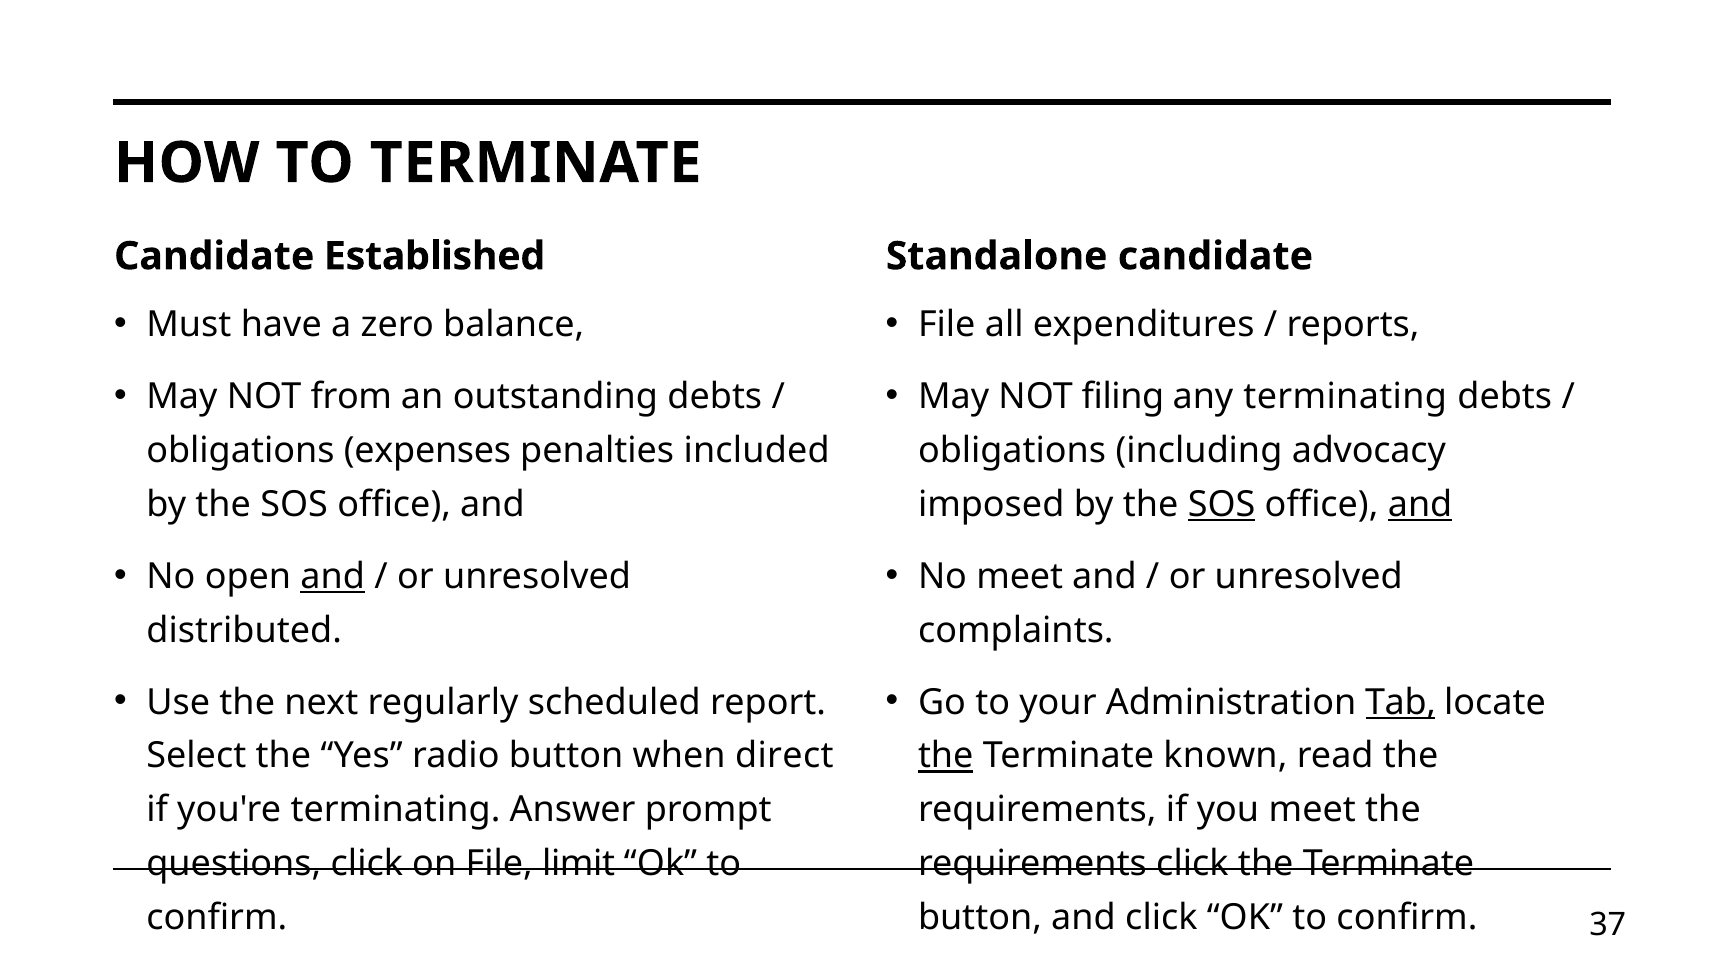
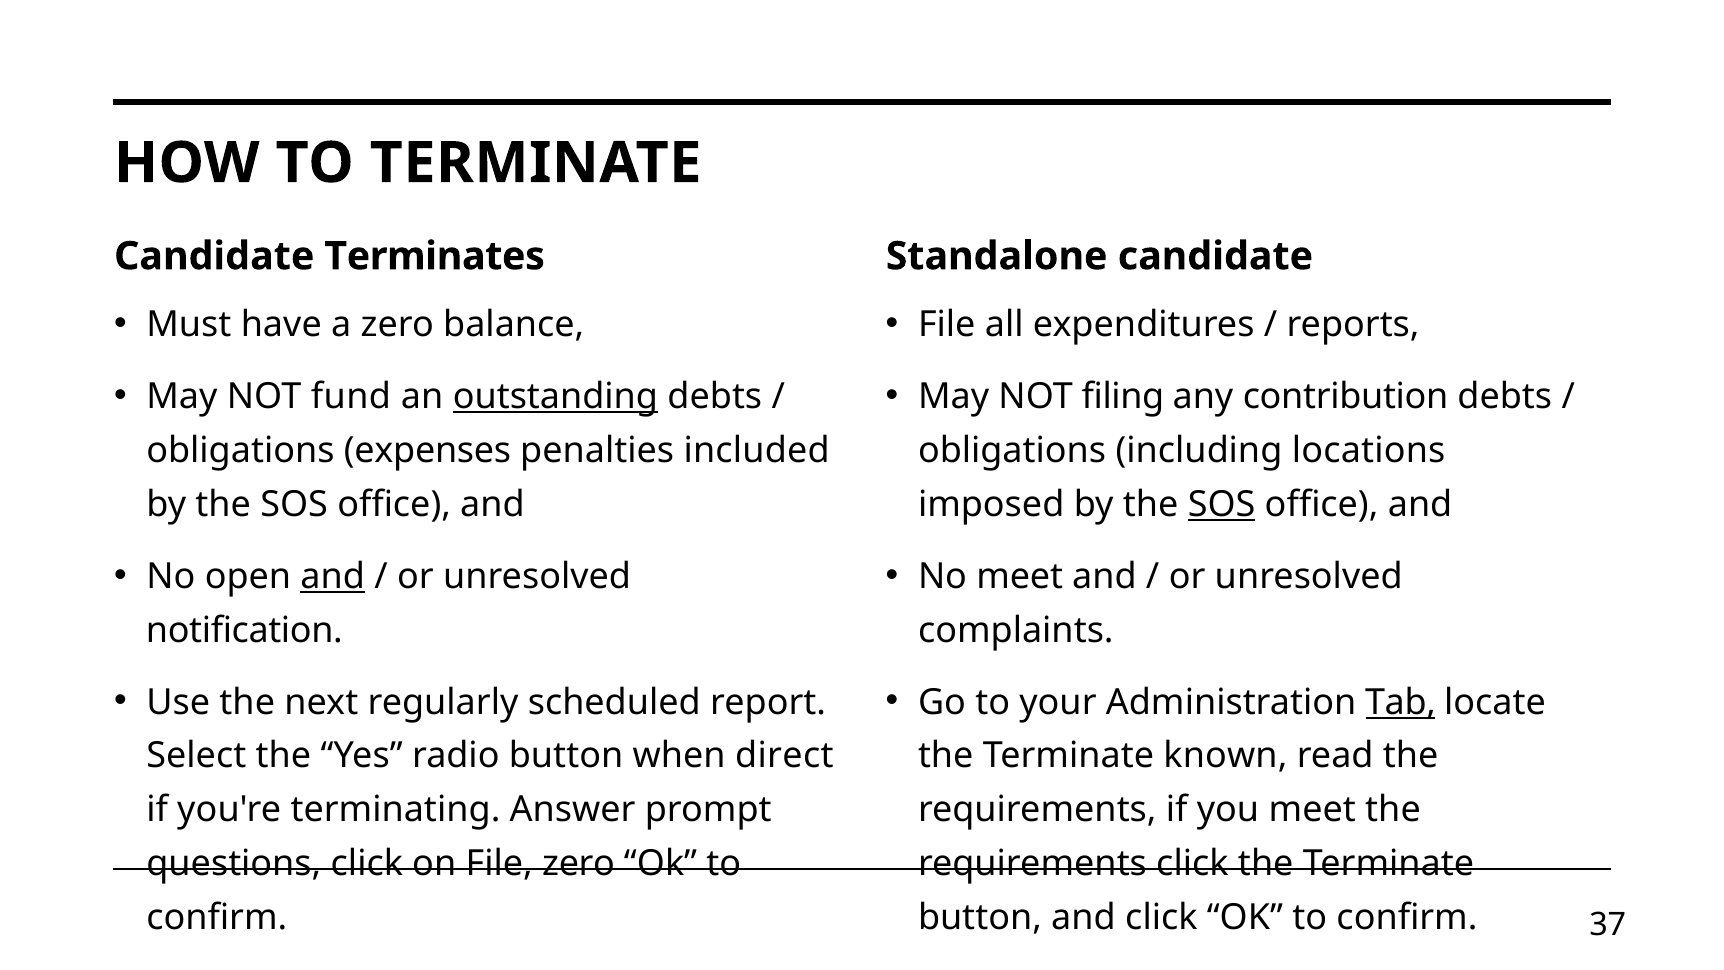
Established: Established -> Terminates
from: from -> fund
outstanding underline: none -> present
any terminating: terminating -> contribution
advocacy: advocacy -> locations
and at (1420, 504) underline: present -> none
distributed: distributed -> notification
the at (946, 756) underline: present -> none
File limit: limit -> zero
